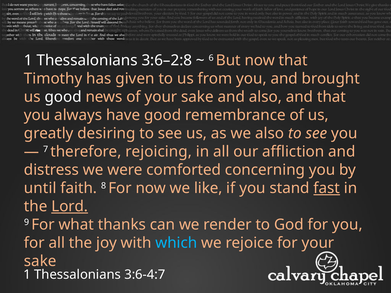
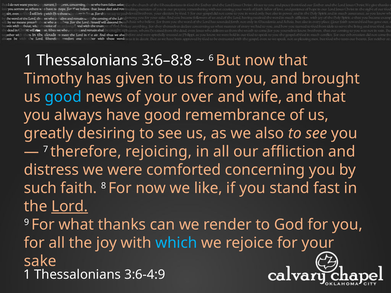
3:6–2:8: 3:6–2:8 -> 3:6–8:8
good at (63, 97) colour: white -> light blue
of your sake: sake -> over
and also: also -> wife
until: until -> such
fast underline: present -> none
3:6-4:7: 3:6-4:7 -> 3:6-4:9
